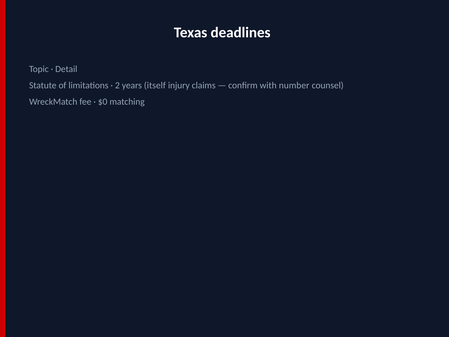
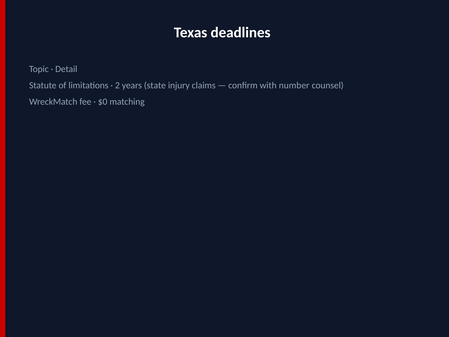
itself: itself -> state
